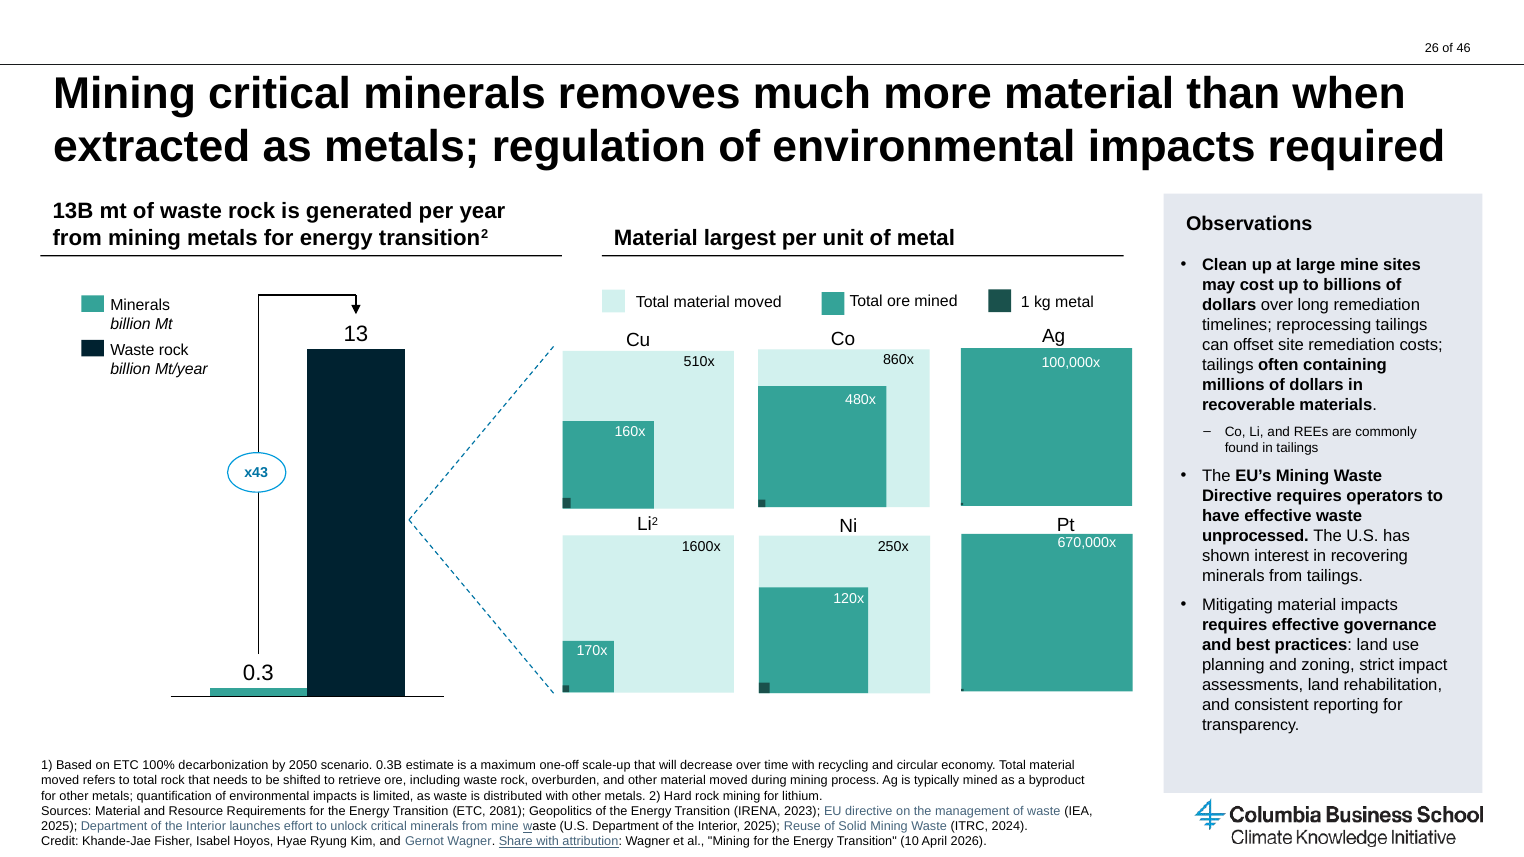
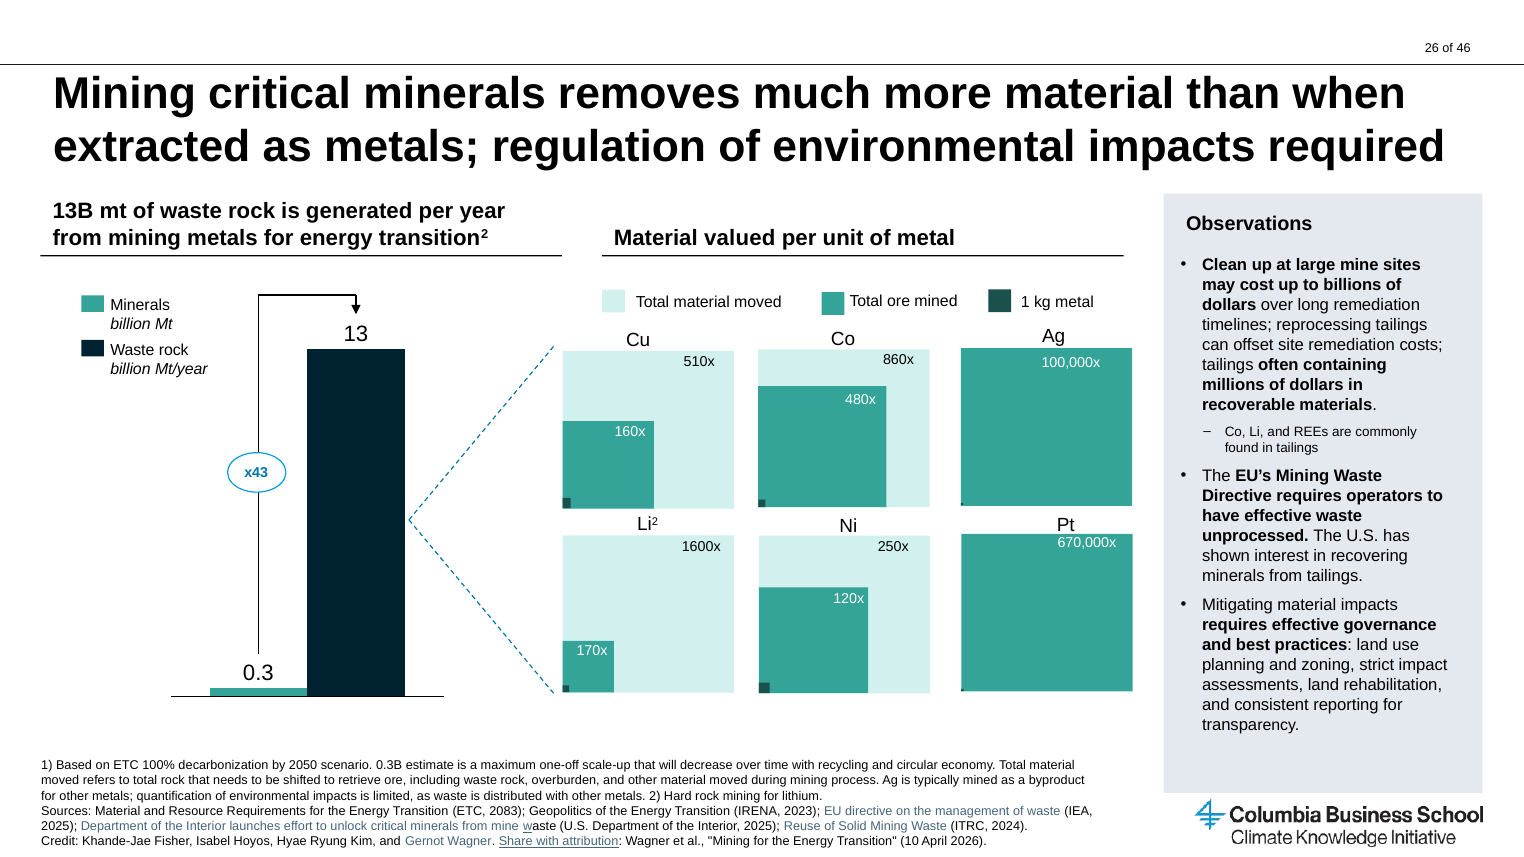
largest: largest -> valued
2081: 2081 -> 2083
